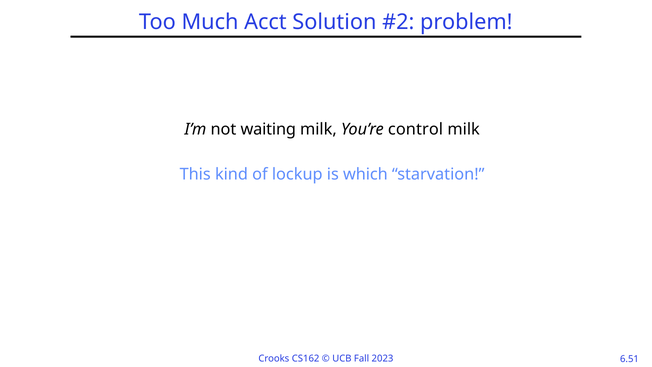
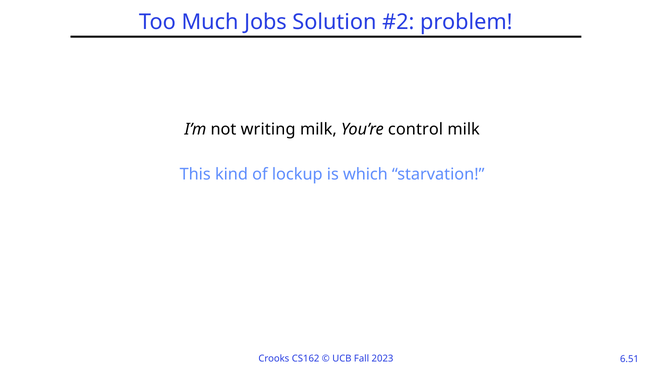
Acct: Acct -> Jobs
waiting: waiting -> writing
